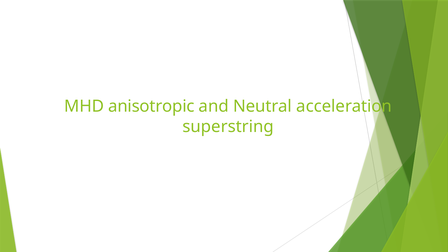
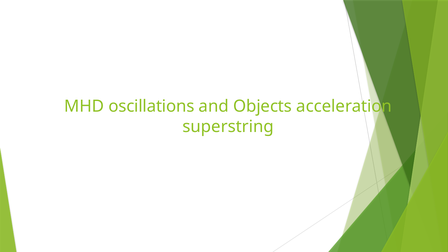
anisotropic: anisotropic -> oscillations
Neutral: Neutral -> Objects
